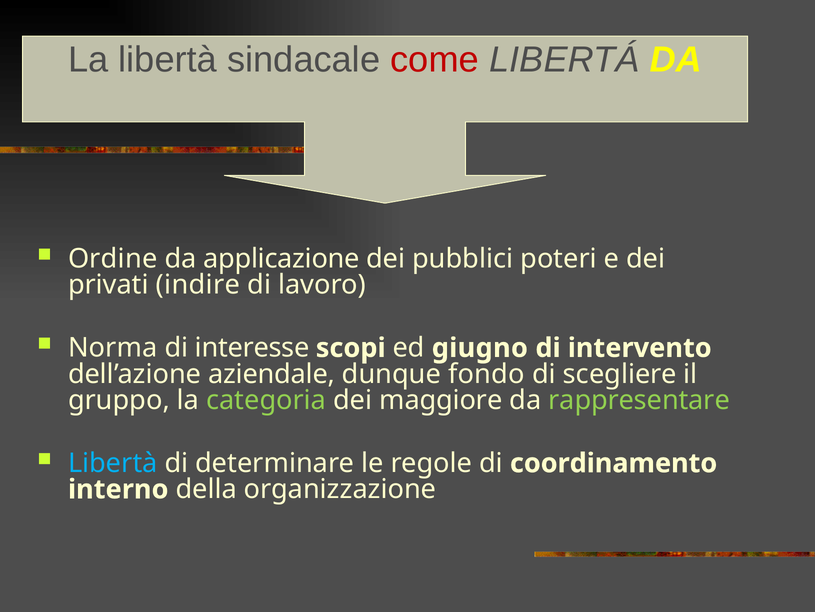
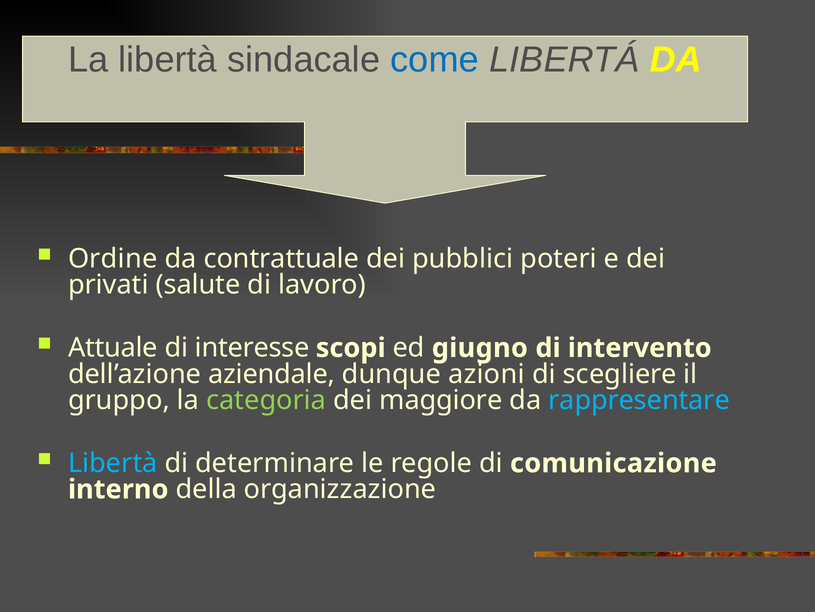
come colour: red -> blue
applicazione: applicazione -> contrattuale
indire: indire -> salute
Norma: Norma -> Attuale
fondo: fondo -> azioni
rappresentare colour: light green -> light blue
coordinamento: coordinamento -> comunicazione
